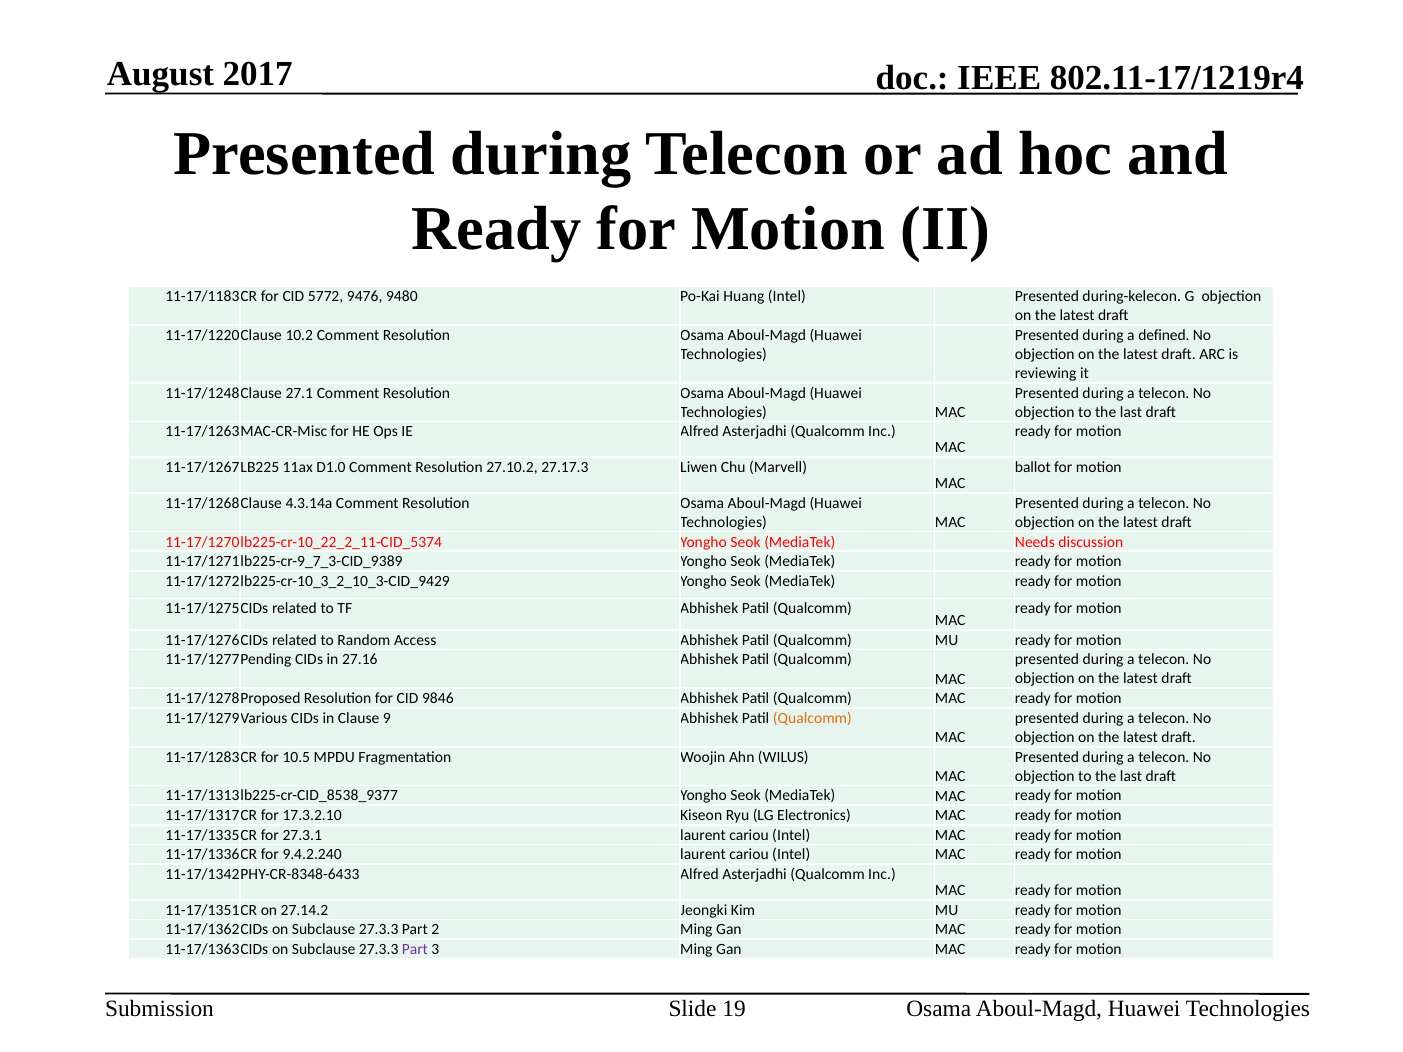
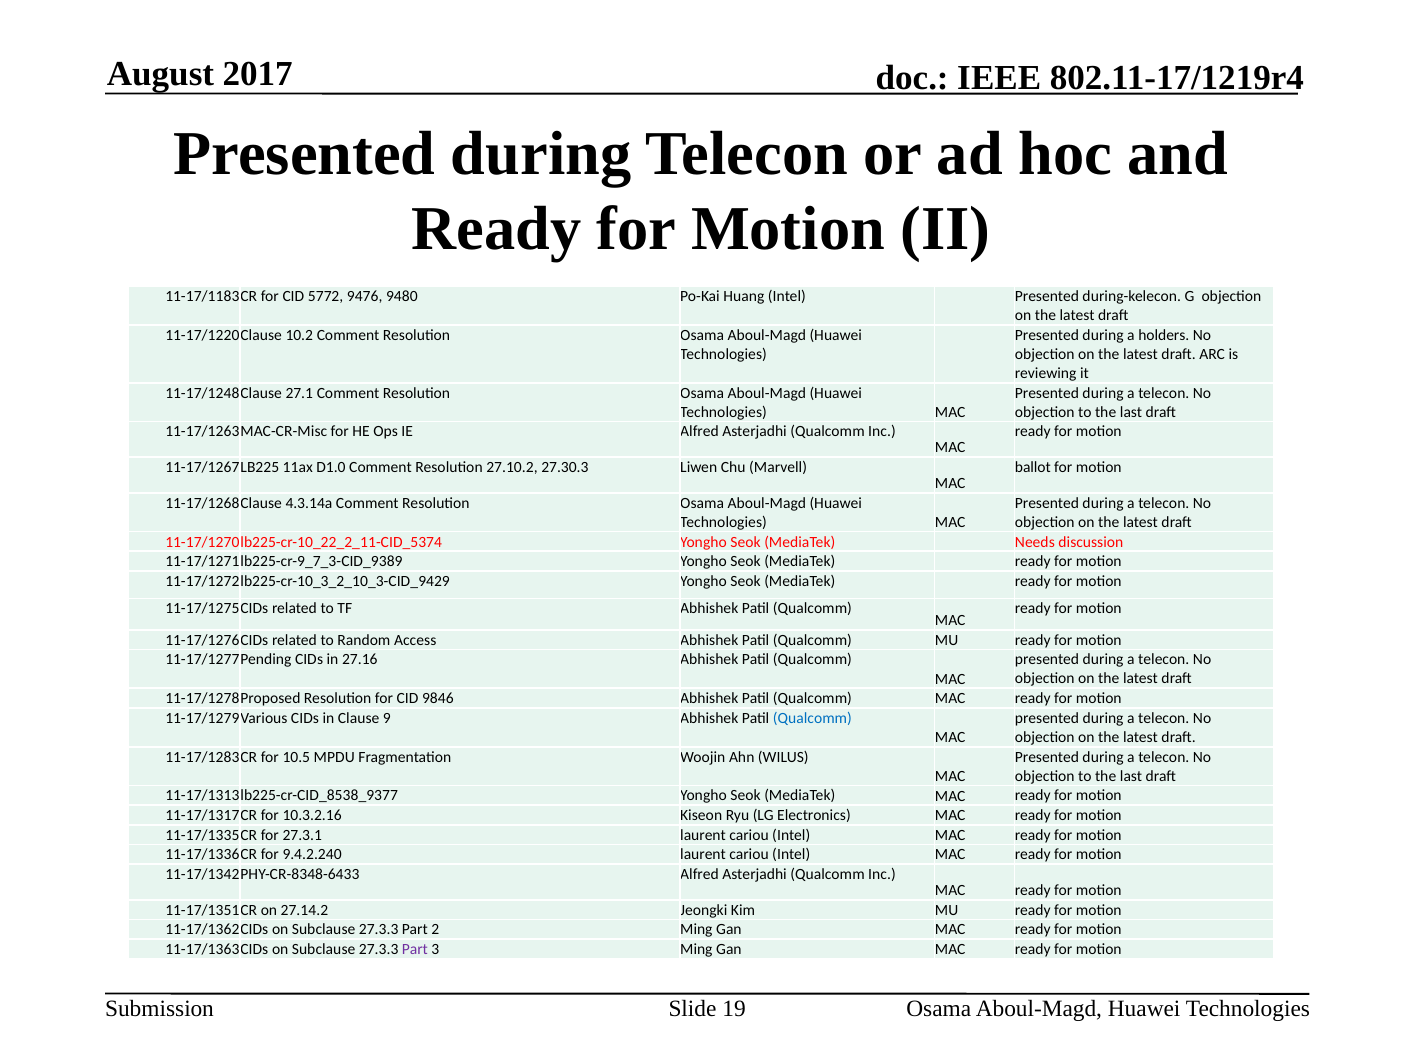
defined: defined -> holders
27.17.3: 27.17.3 -> 27.30.3
Qualcomm at (812, 718) colour: orange -> blue
17.3.2.10: 17.3.2.10 -> 10.3.2.16
